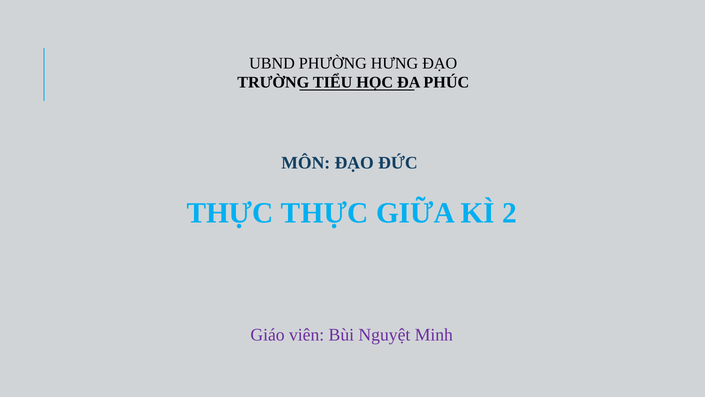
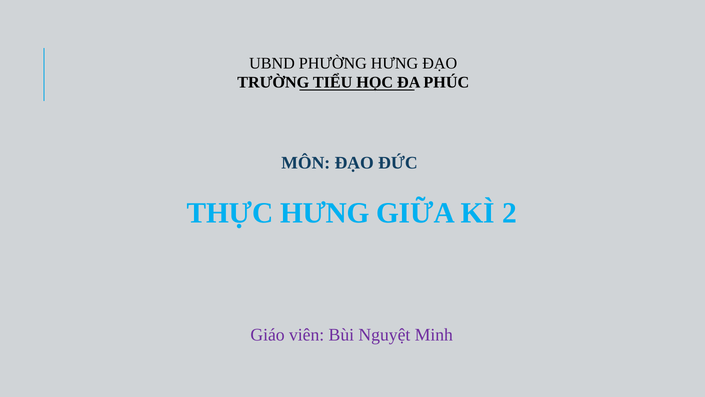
THỰC THỰC: THỰC -> HƯNG
